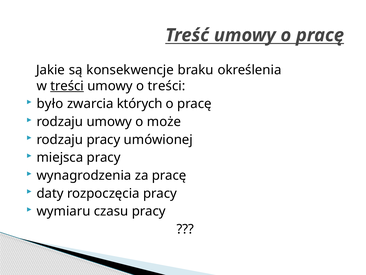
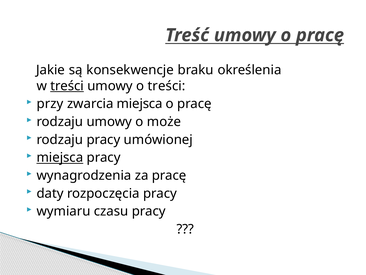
było: było -> przy
zwarcia których: których -> miejsca
miejsca at (60, 157) underline: none -> present
